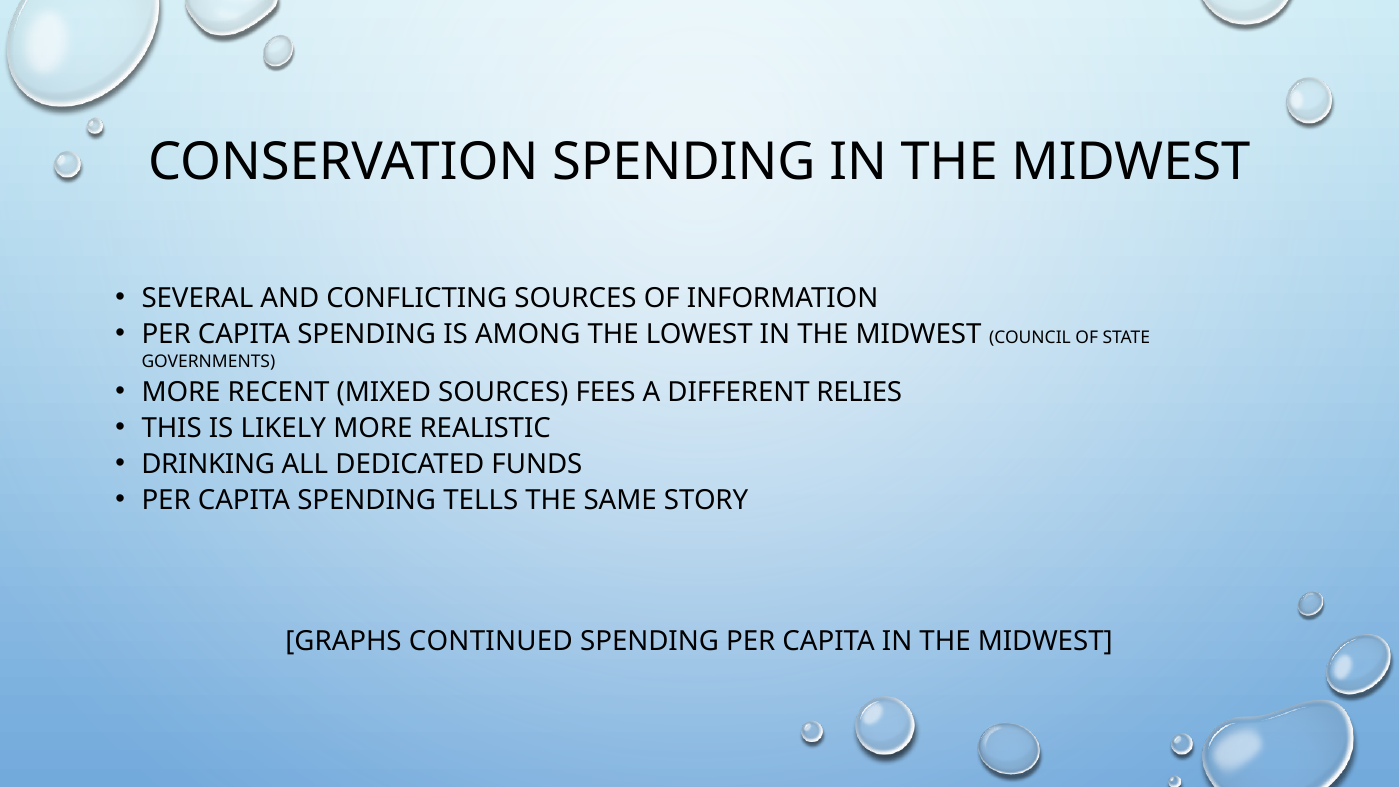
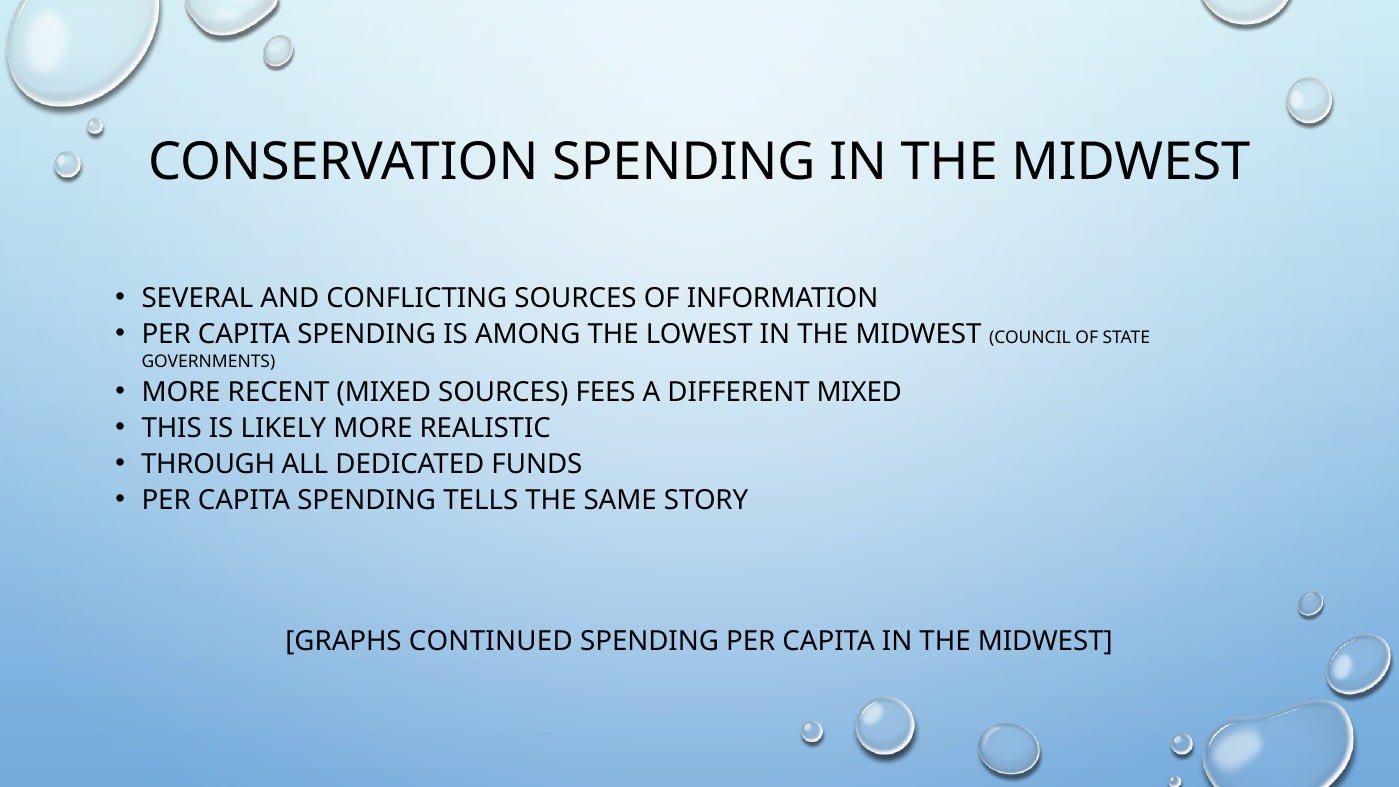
DIFFERENT RELIES: RELIES -> MIXED
DRINKING: DRINKING -> THROUGH
